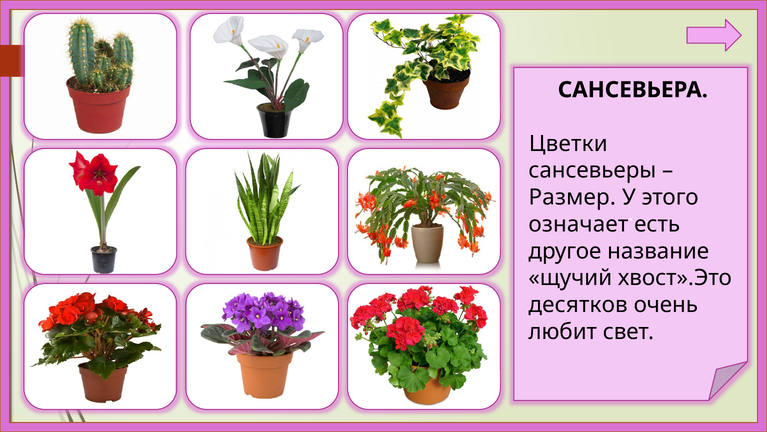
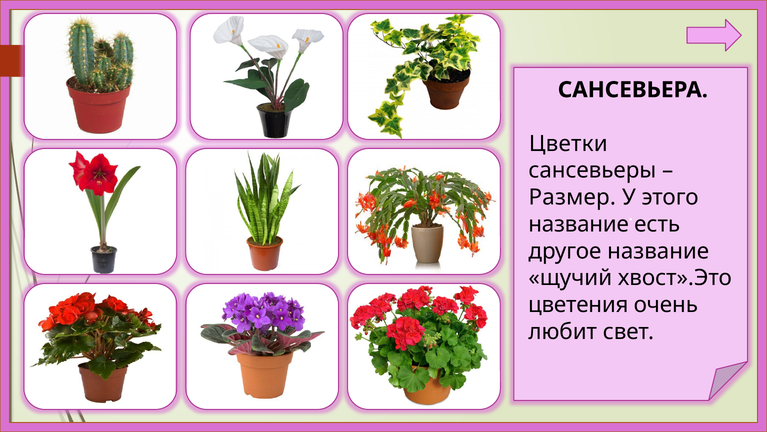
означает at (578, 224): означает -> название
десятков: десятков -> цветения
